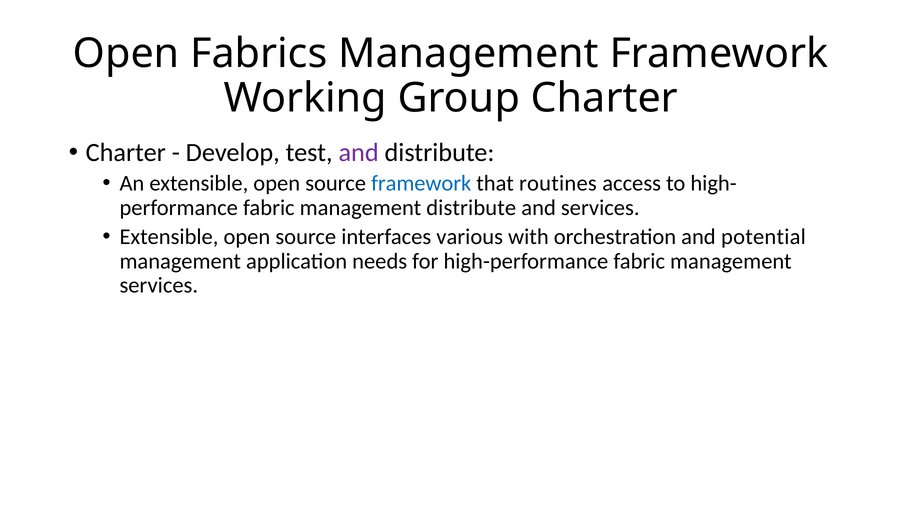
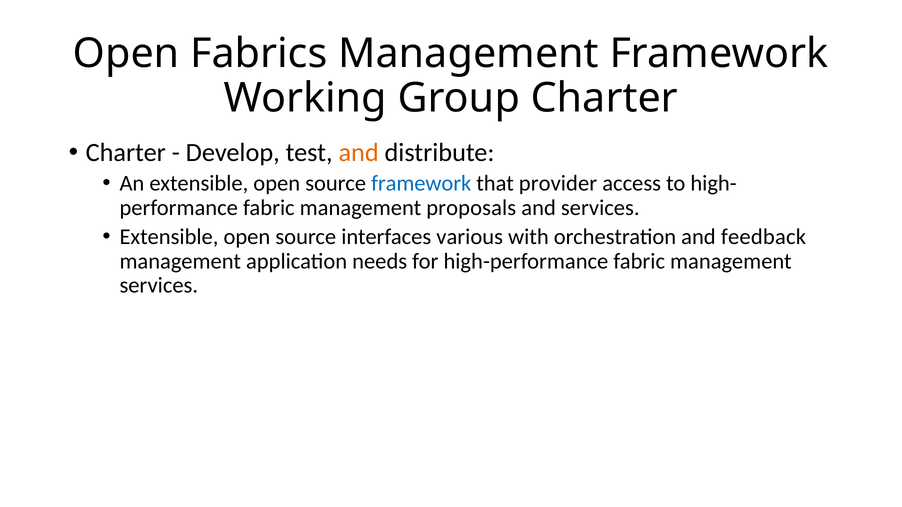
and at (359, 153) colour: purple -> orange
routines: routines -> provider
management distribute: distribute -> proposals
potential: potential -> feedback
